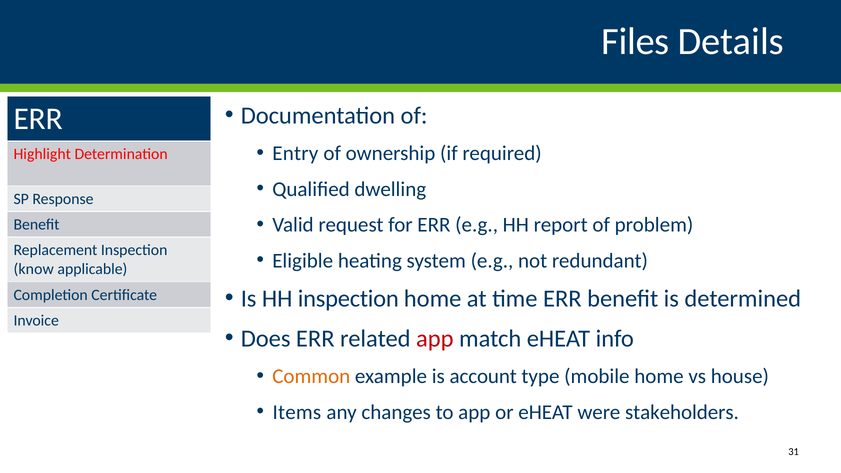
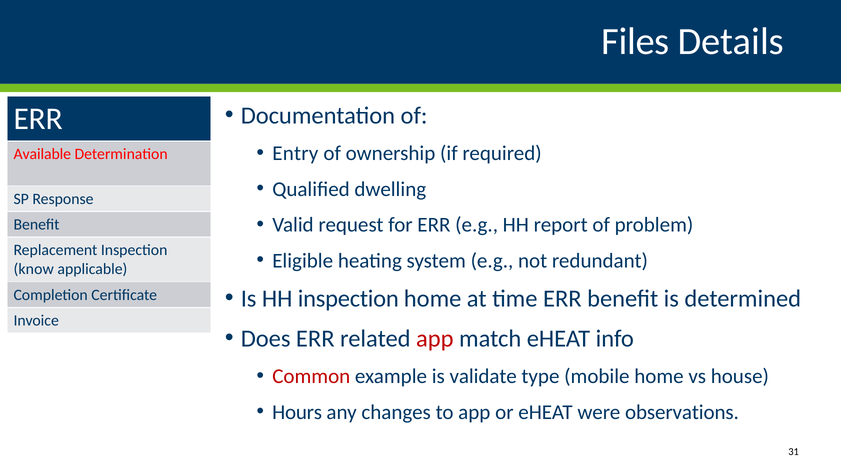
Highlight: Highlight -> Available
Common colour: orange -> red
account: account -> validate
Items: Items -> Hours
stakeholders: stakeholders -> observations
